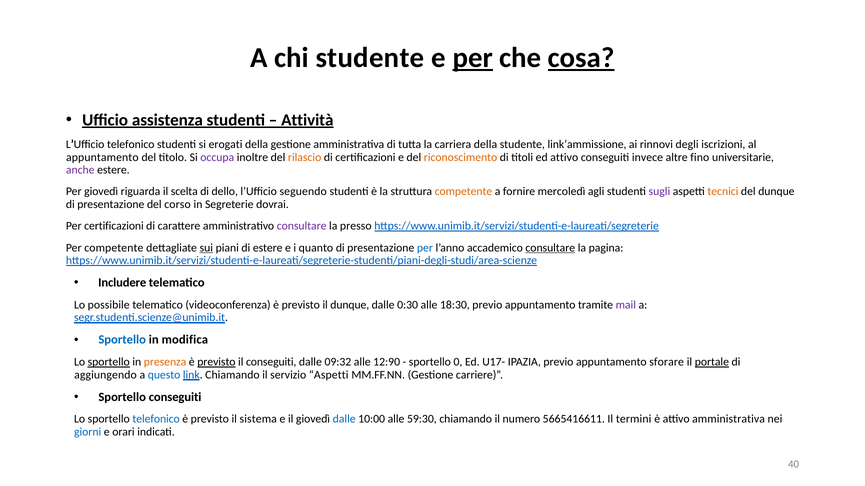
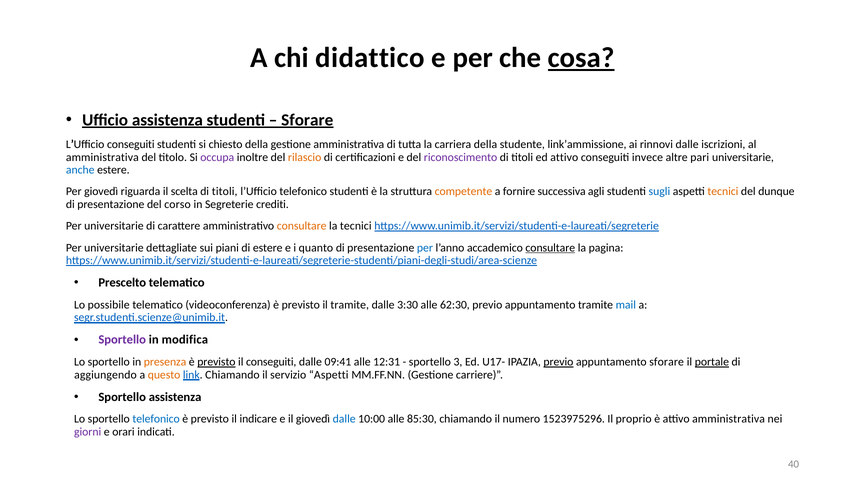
chi studente: studente -> didattico
per at (473, 58) underline: present -> none
Attività at (307, 120): Attività -> Sforare
L’Ufficio telefonico: telefonico -> conseguiti
erogati: erogati -> chiesto
rinnovi degli: degli -> dalle
appuntamento at (102, 157): appuntamento -> amministrativa
riconoscimento colour: orange -> purple
fino: fino -> pari
anche colour: purple -> blue
dello at (225, 192): dello -> titoli
l’Ufficio seguendo: seguendo -> telefonico
mercoledì: mercoledì -> successiva
sugli colour: purple -> blue
dovrai: dovrai -> crediti
certificazioni at (114, 226): certificazioni -> universitarie
consultare at (302, 226) colour: purple -> orange
la presso: presso -> tecnici
competente at (114, 248): competente -> universitarie
sui underline: present -> none
Includere: Includere -> Prescelto
il dunque: dunque -> tramite
0:30: 0:30 -> 3:30
18:30: 18:30 -> 62:30
mail colour: purple -> blue
Sportello at (122, 340) colour: blue -> purple
sportello at (109, 362) underline: present -> none
09:32: 09:32 -> 09:41
12:90: 12:90 -> 12:31
0: 0 -> 3
previo at (558, 362) underline: none -> present
questo colour: blue -> orange
Sportello conseguiti: conseguiti -> assistenza
sistema: sistema -> indicare
59:30: 59:30 -> 85:30
5665416611: 5665416611 -> 1523975296
termini: termini -> proprio
giorni colour: blue -> purple
